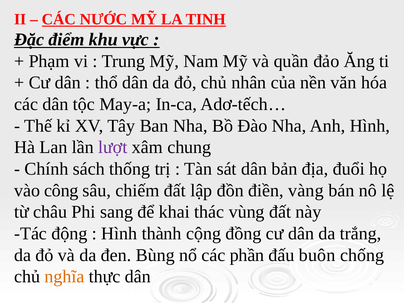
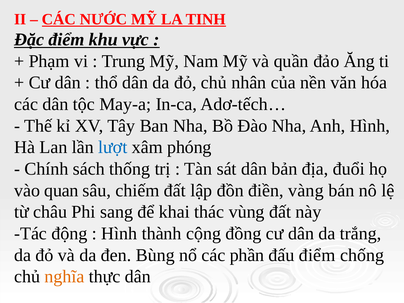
lượt colour: purple -> blue
chung: chung -> phóng
công: công -> quan
đấu buôn: buôn -> điểm
